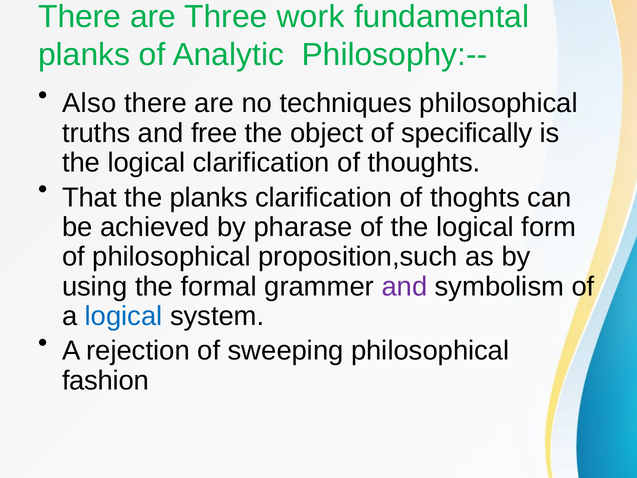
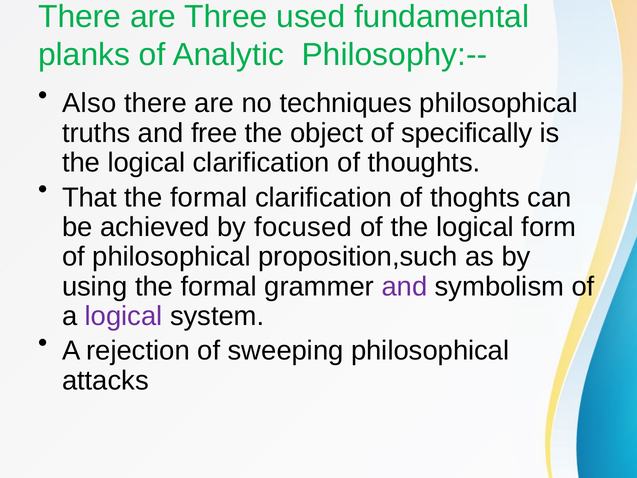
work: work -> used
That the planks: planks -> formal
pharase: pharase -> focused
logical at (124, 316) colour: blue -> purple
fashion: fashion -> attacks
